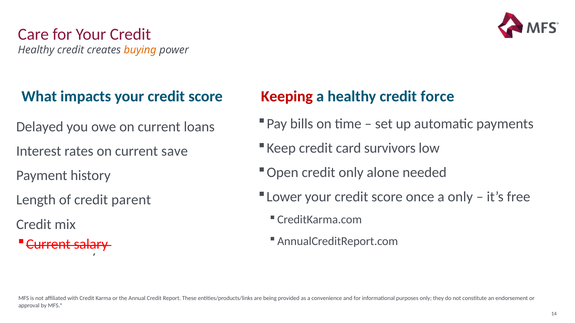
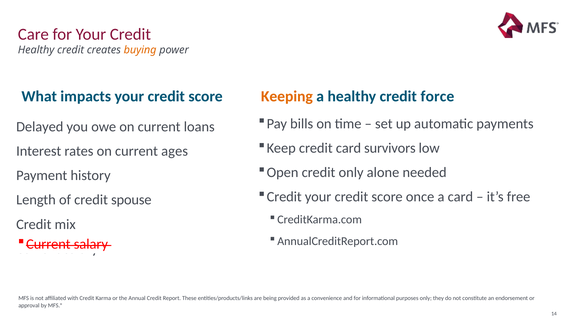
Keeping colour: red -> orange
save: save -> ages
Lower at (284, 197): Lower -> Credit
a only: only -> card
parent: parent -> spouse
